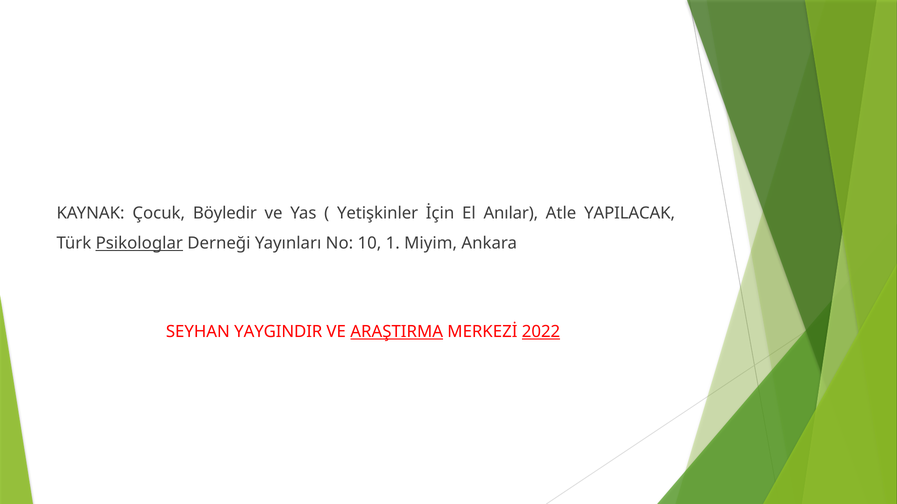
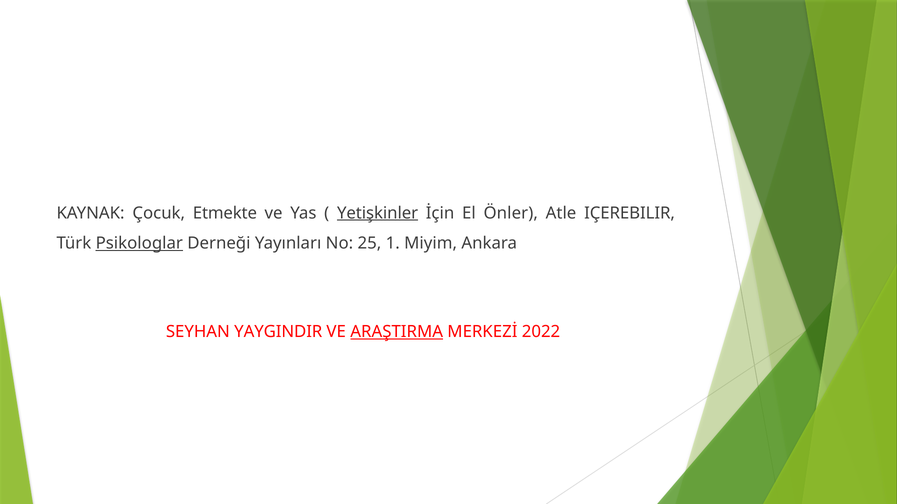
Böyledir: Böyledir -> Etmekte
Yetişkinler underline: none -> present
Anılar: Anılar -> Önler
YAPILACAK: YAPILACAK -> IÇEREBILIR
10: 10 -> 25
2022 underline: present -> none
